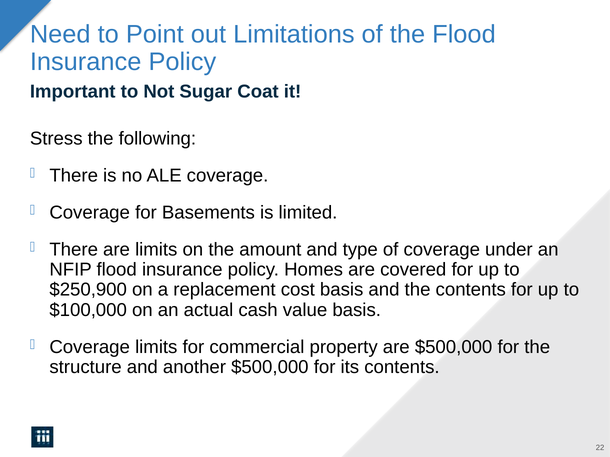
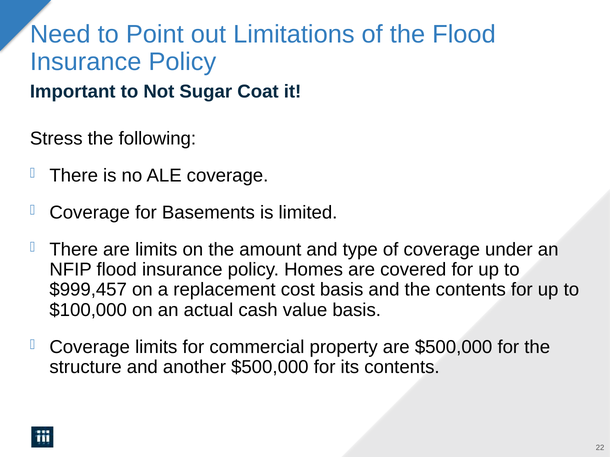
$250,900: $250,900 -> $999,457
